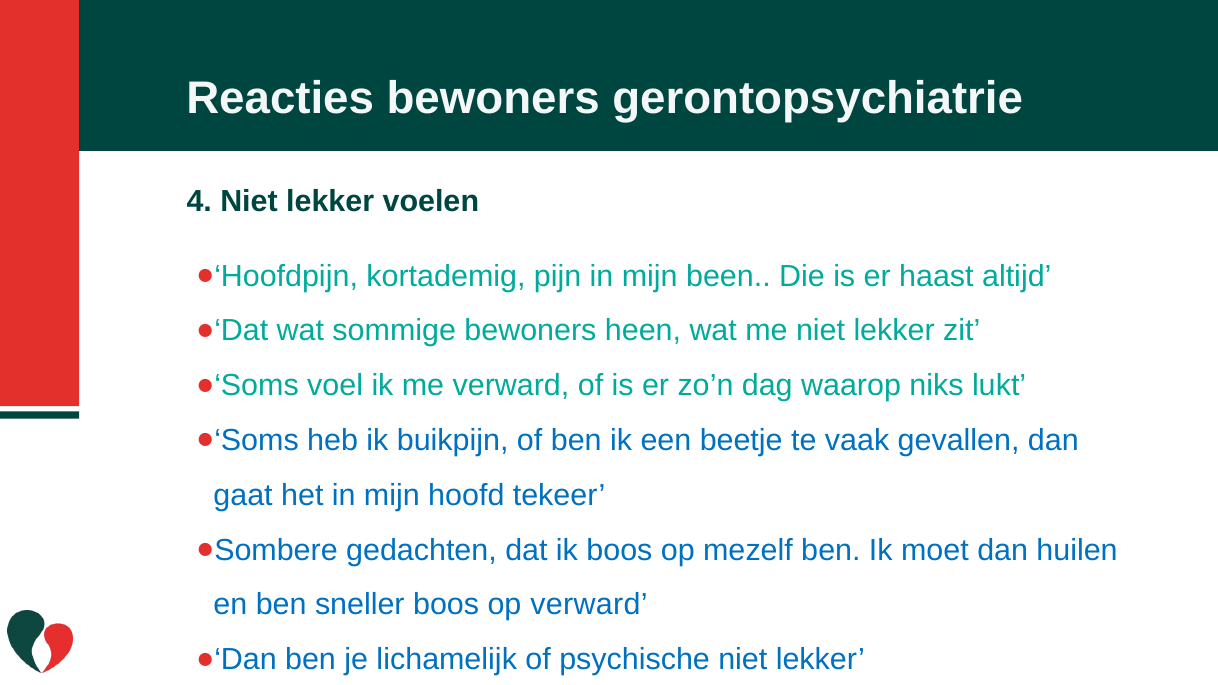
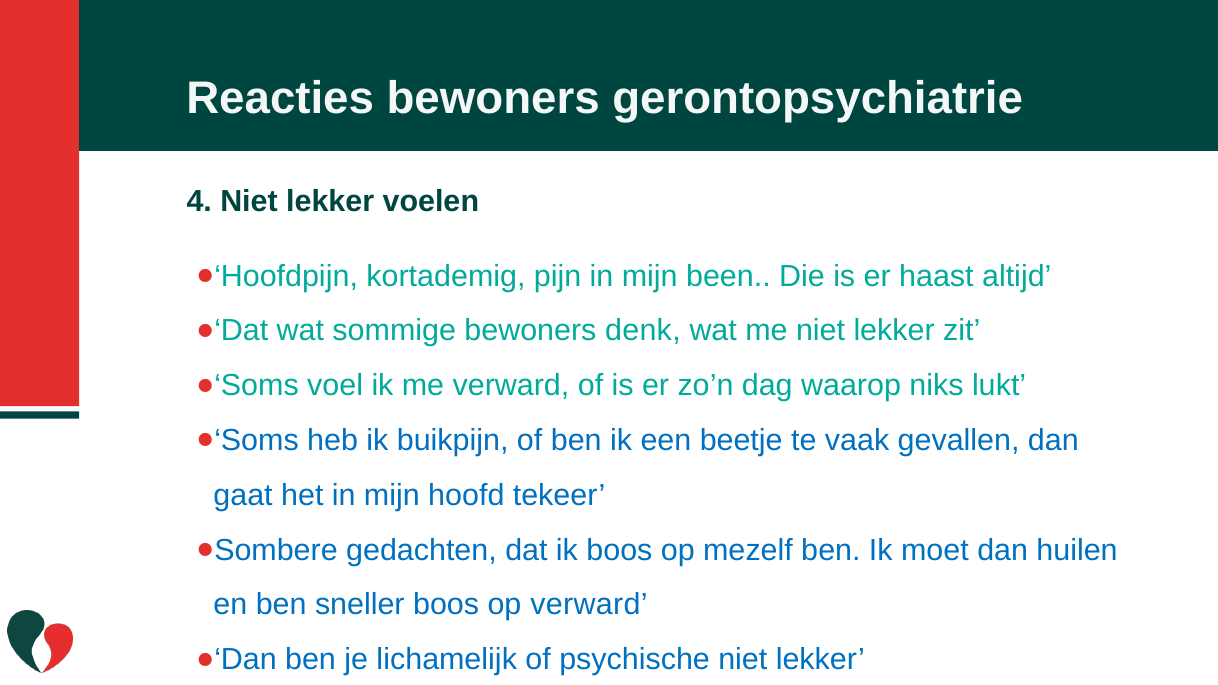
heen: heen -> denk
